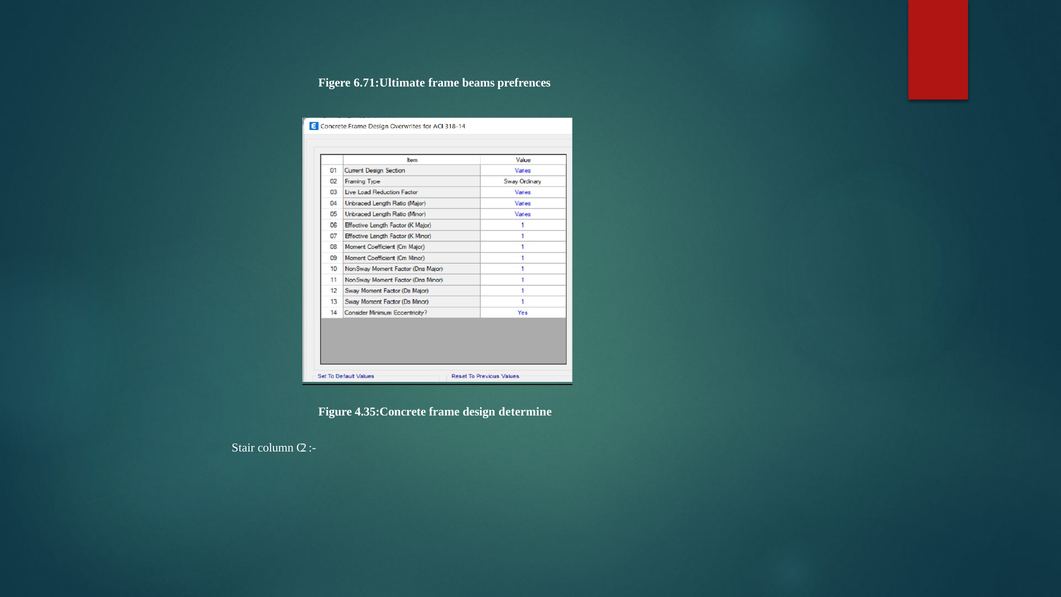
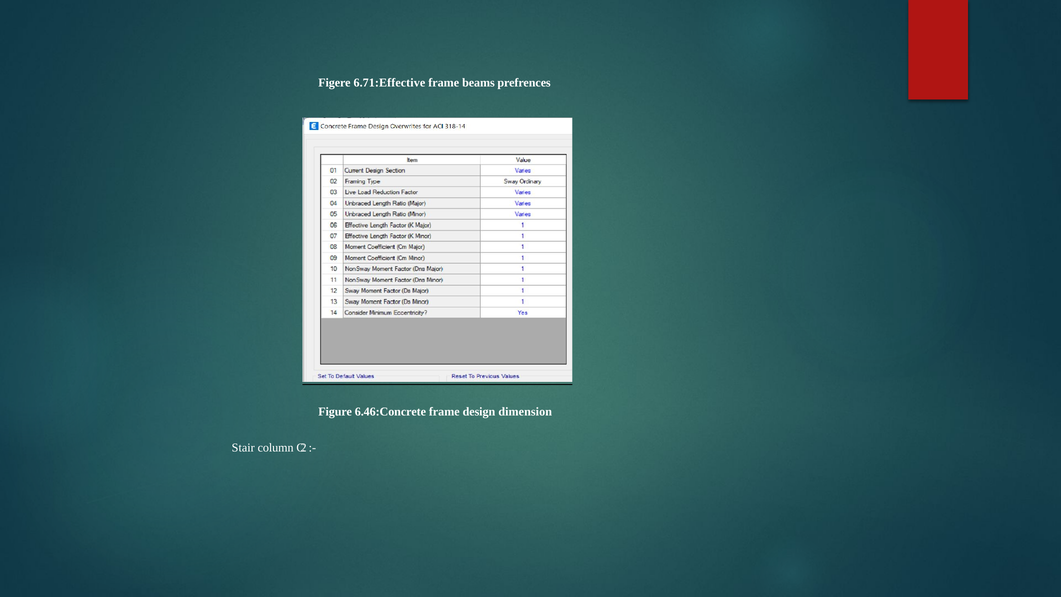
6.71:Ultimate: 6.71:Ultimate -> 6.71:Effective
4.35:Concrete: 4.35:Concrete -> 6.46:Concrete
determine: determine -> dimension
